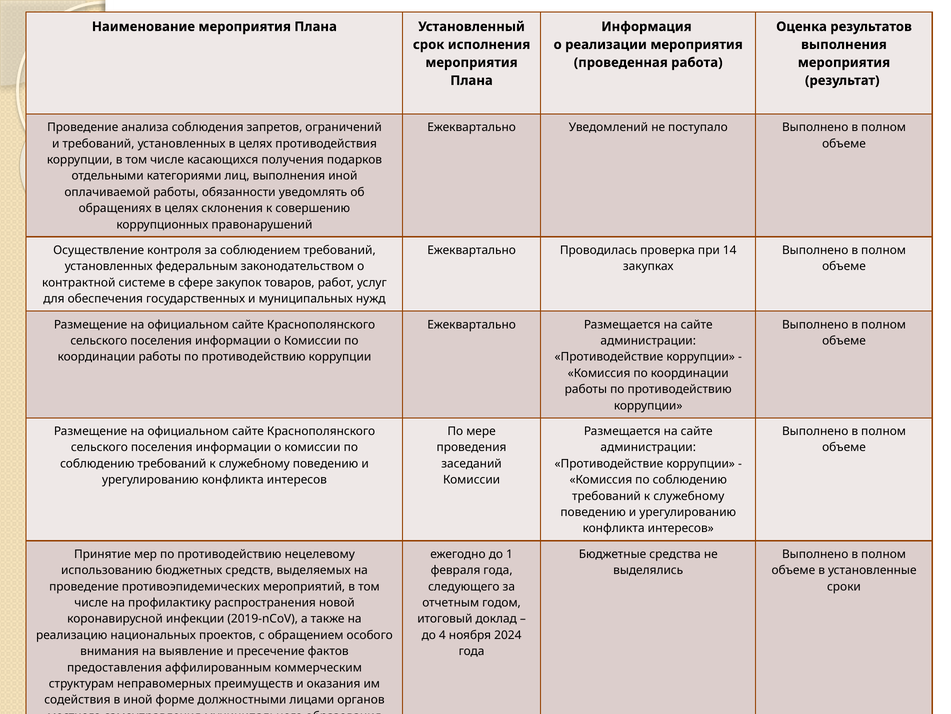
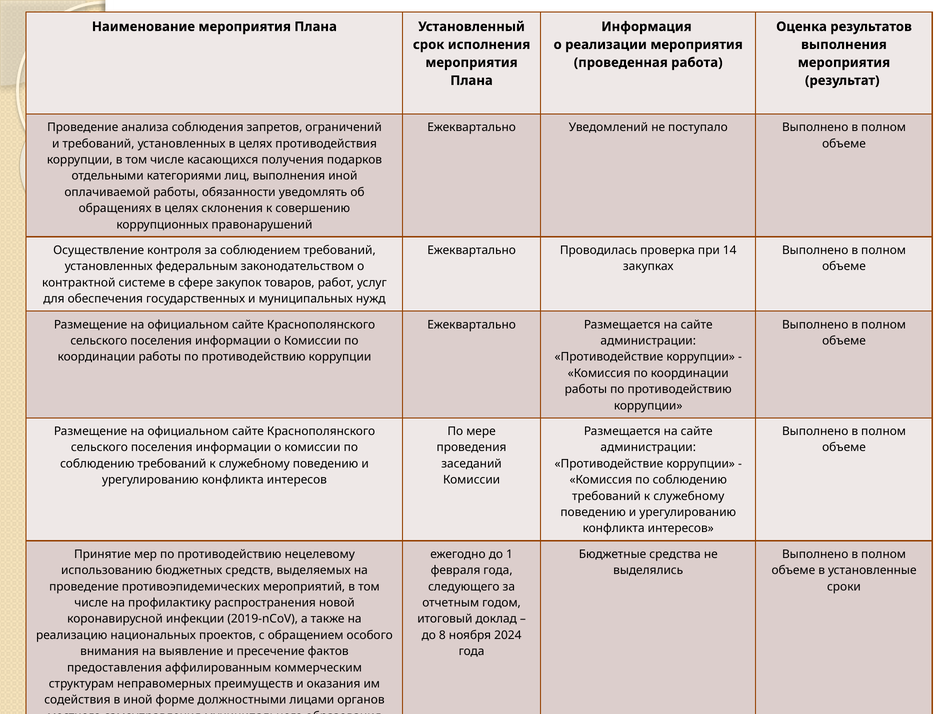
4: 4 -> 8
